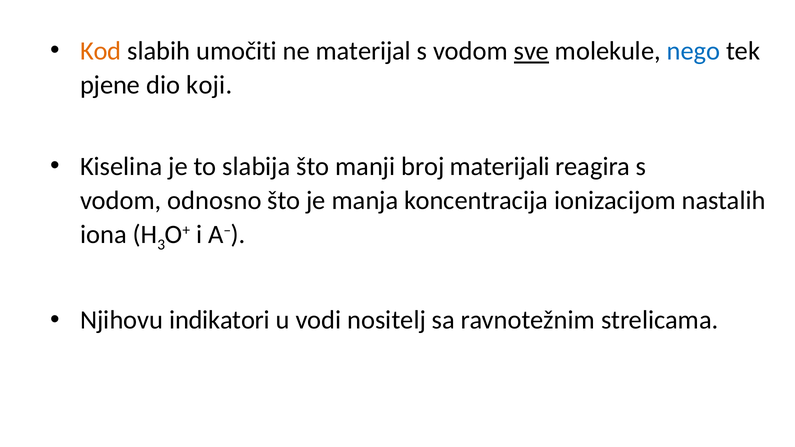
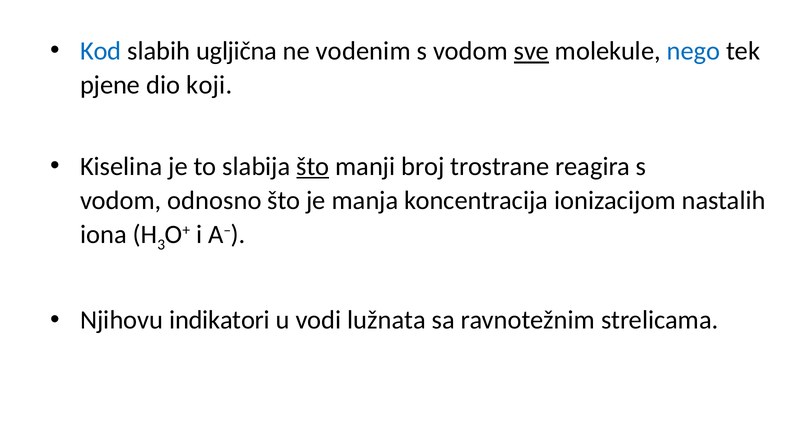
Kod colour: orange -> blue
umočiti: umočiti -> ugljična
materijal: materijal -> vodenim
što at (313, 166) underline: none -> present
materijali: materijali -> trostrane
nositelj: nositelj -> lužnata
